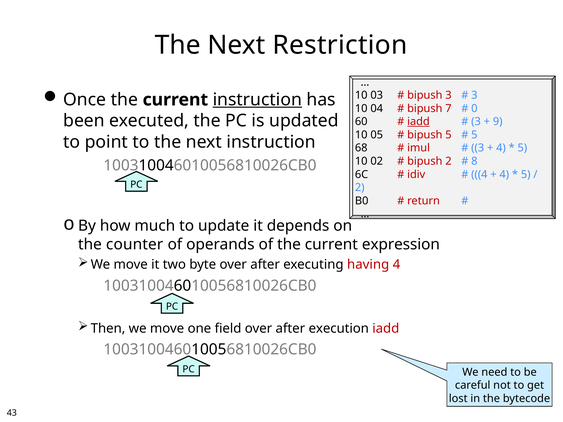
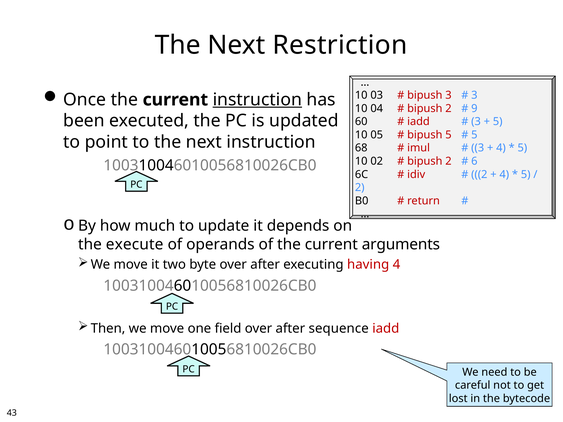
7 at (448, 109): 7 -> 2
0: 0 -> 9
iadd at (418, 122) underline: present -> none
9 at (498, 122): 9 -> 5
8: 8 -> 6
4 at (479, 175): 4 -> 2
counter: counter -> execute
expression: expression -> arguments
execution: execution -> sequence
